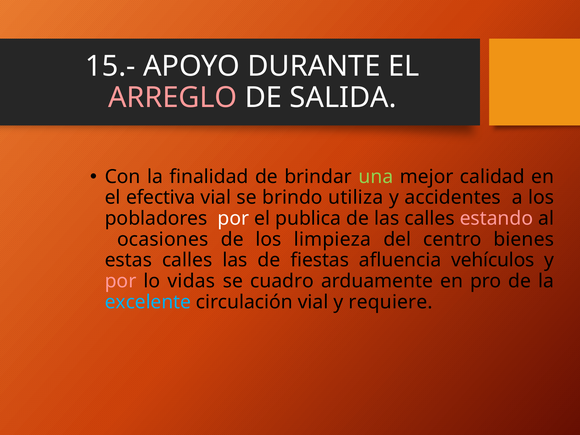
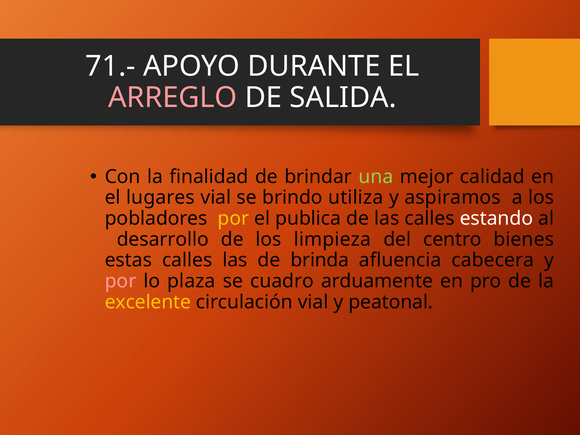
15.-: 15.- -> 71.-
efectiva: efectiva -> lugares
accidentes: accidentes -> aspiramos
por at (233, 218) colour: white -> yellow
estando colour: pink -> white
ocasiones: ocasiones -> desarrollo
fiestas: fiestas -> brinda
vehículos: vehículos -> cabecera
vidas: vidas -> plaza
excelente colour: light blue -> yellow
requiere: requiere -> peatonal
